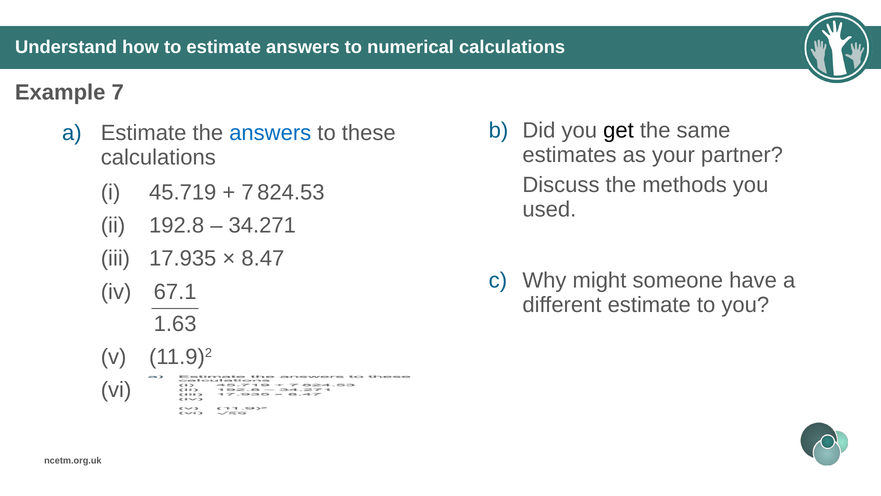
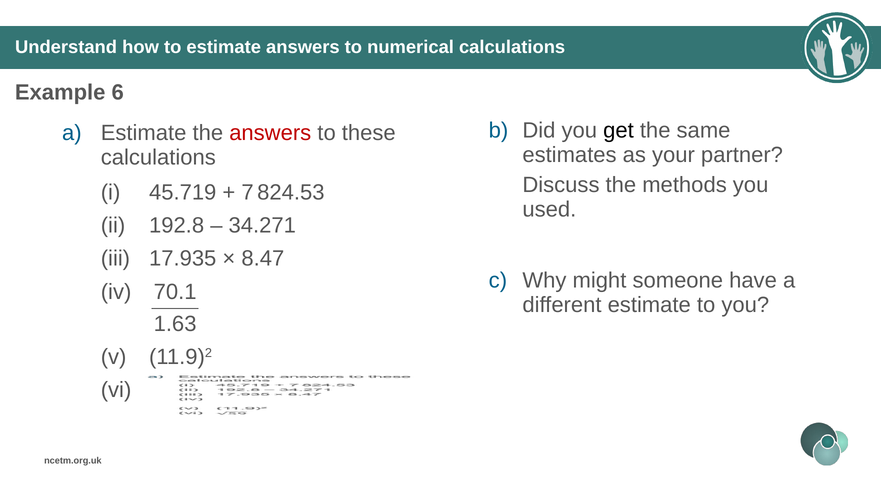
Example 7: 7 -> 6
answers at (270, 133) colour: blue -> red
67.1: 67.1 -> 70.1
